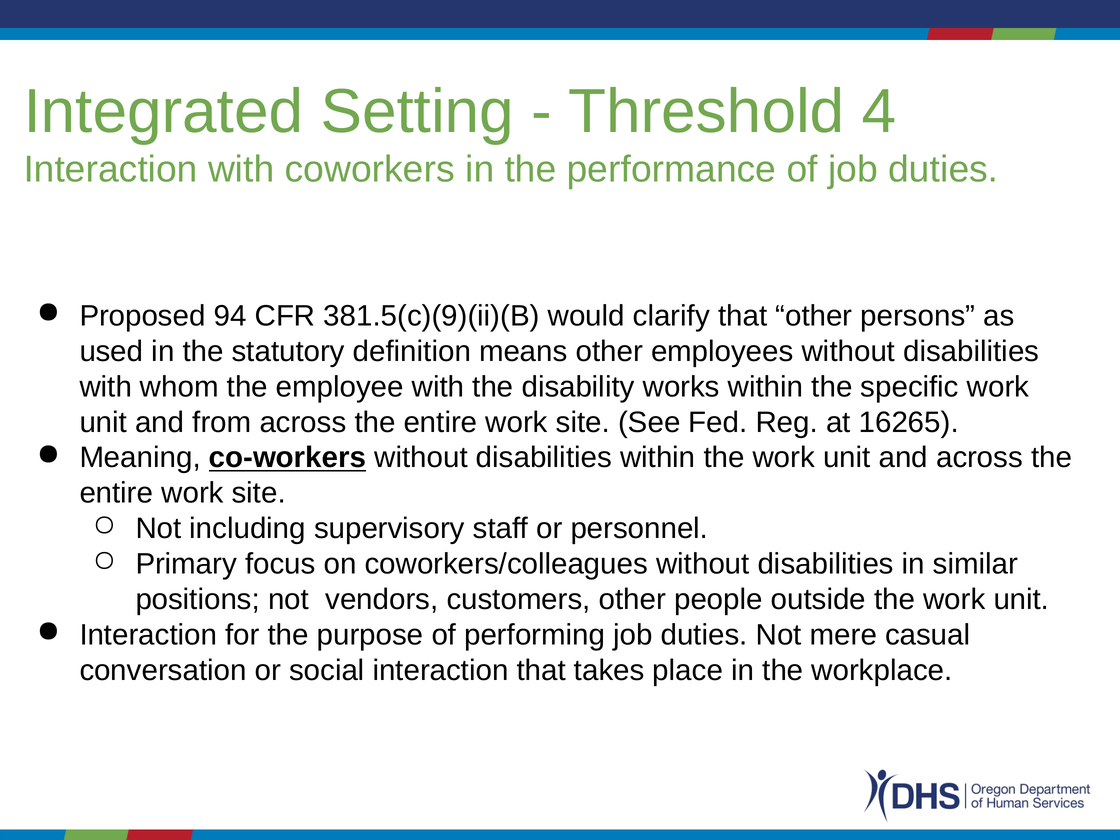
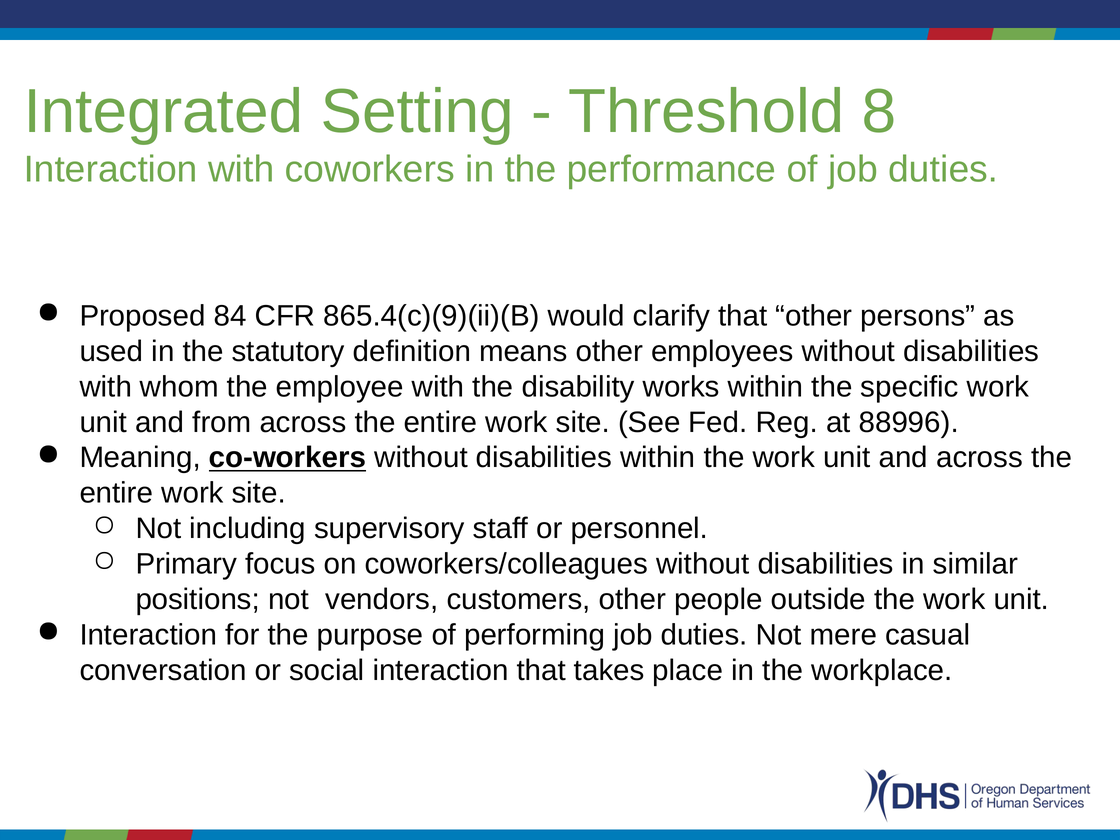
4: 4 -> 8
94: 94 -> 84
381.5(c)(9)(ii)(B: 381.5(c)(9)(ii)(B -> 865.4(c)(9)(ii)(B
16265: 16265 -> 88996
